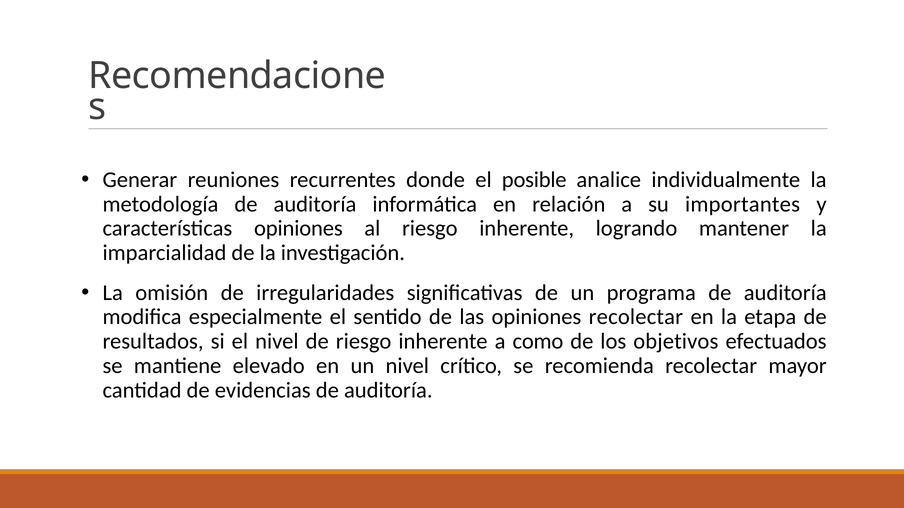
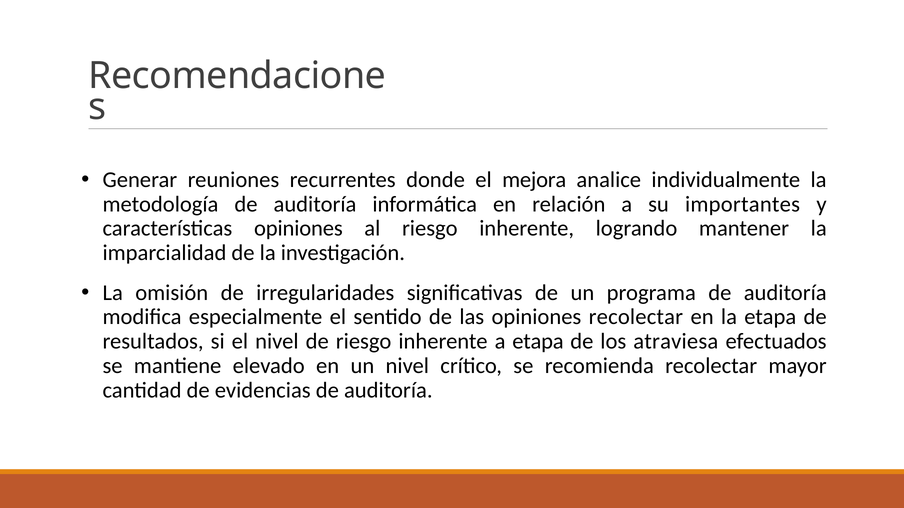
posible: posible -> mejora
a como: como -> etapa
objetivos: objetivos -> atraviesa
